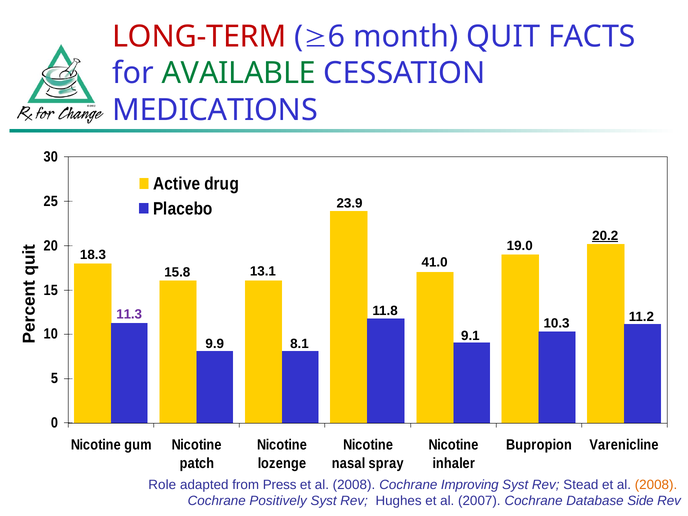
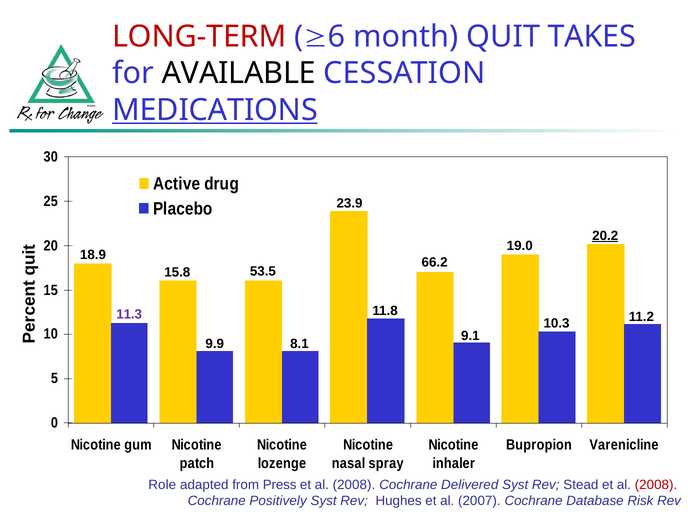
FACTS: FACTS -> TAKES
AVAILABLE colour: green -> black
MEDICATIONS underline: none -> present
18.3: 18.3 -> 18.9
41.0: 41.0 -> 66.2
13.1: 13.1 -> 53.5
Improving: Improving -> Delivered
2008 at (656, 485) colour: orange -> red
Side: Side -> Risk
